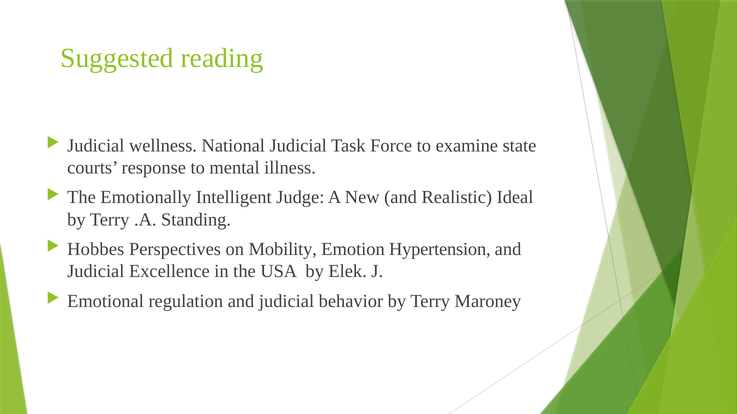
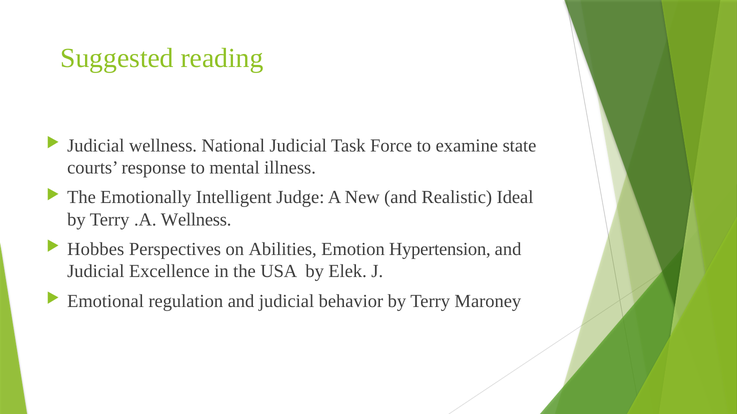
.A Standing: Standing -> Wellness
Mobility: Mobility -> Abilities
